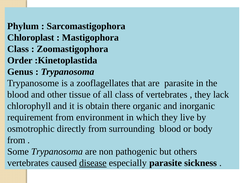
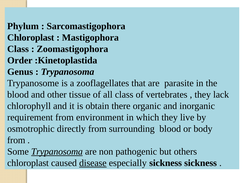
Trypanosoma at (57, 152) underline: none -> present
vertebrates at (28, 163): vertebrates -> chloroplast
especially parasite: parasite -> sickness
